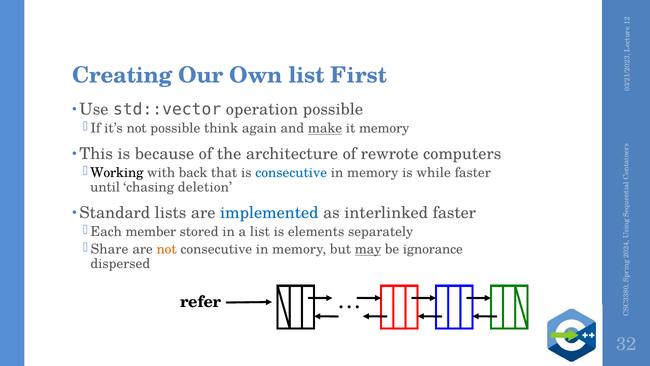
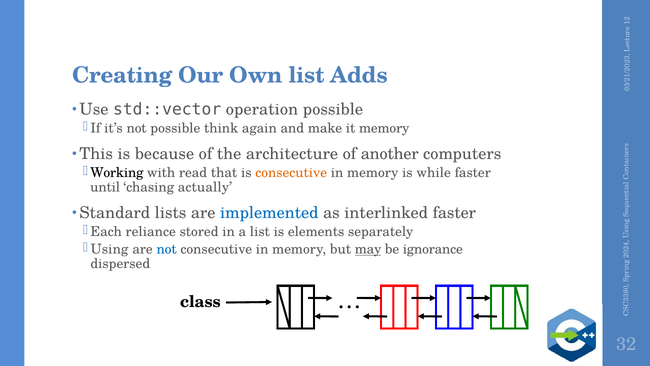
First: First -> Adds
make underline: present -> none
rewrote: rewrote -> another
back: back -> read
consecutive at (291, 173) colour: blue -> orange
deletion: deletion -> actually
member: member -> reliance
Share: Share -> Using
not at (167, 249) colour: orange -> blue
refer: refer -> class
